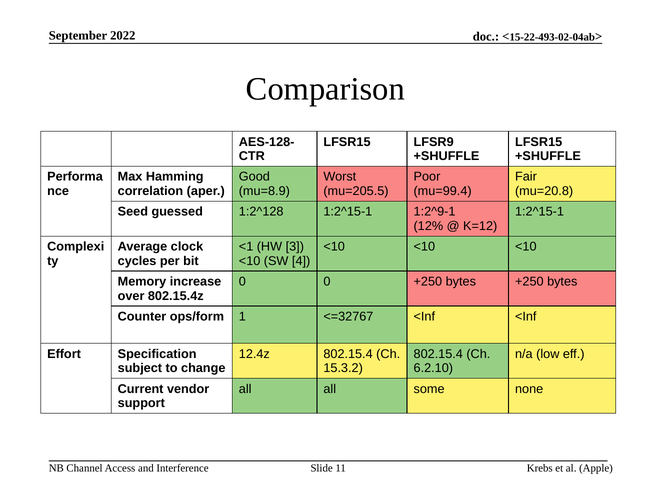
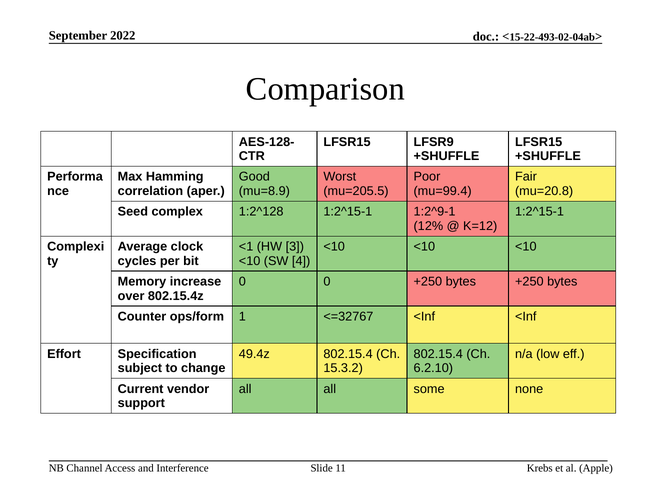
guessed: guessed -> complex
12.4z: 12.4z -> 49.4z
